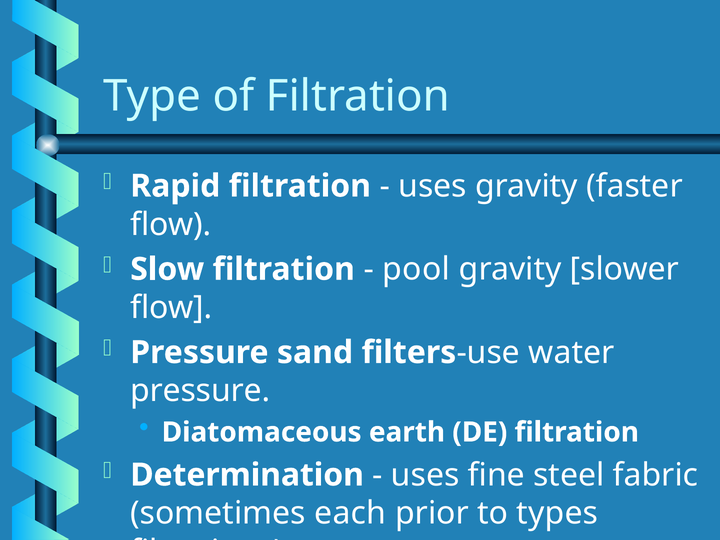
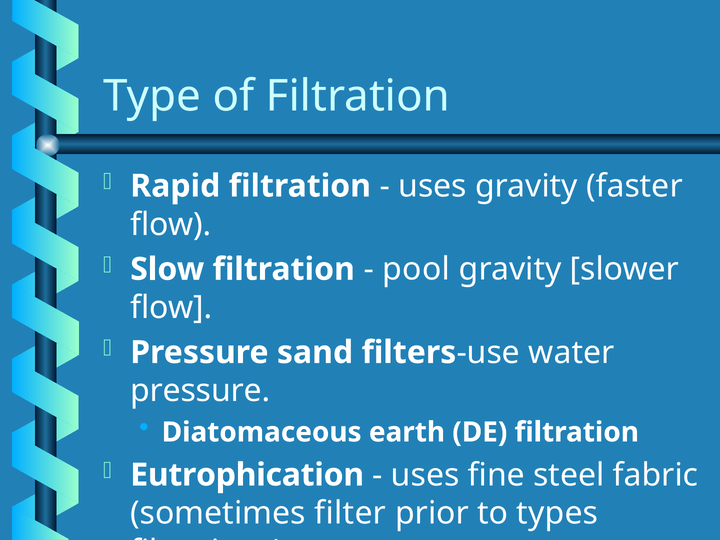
Determination: Determination -> Eutrophication
each: each -> filter
